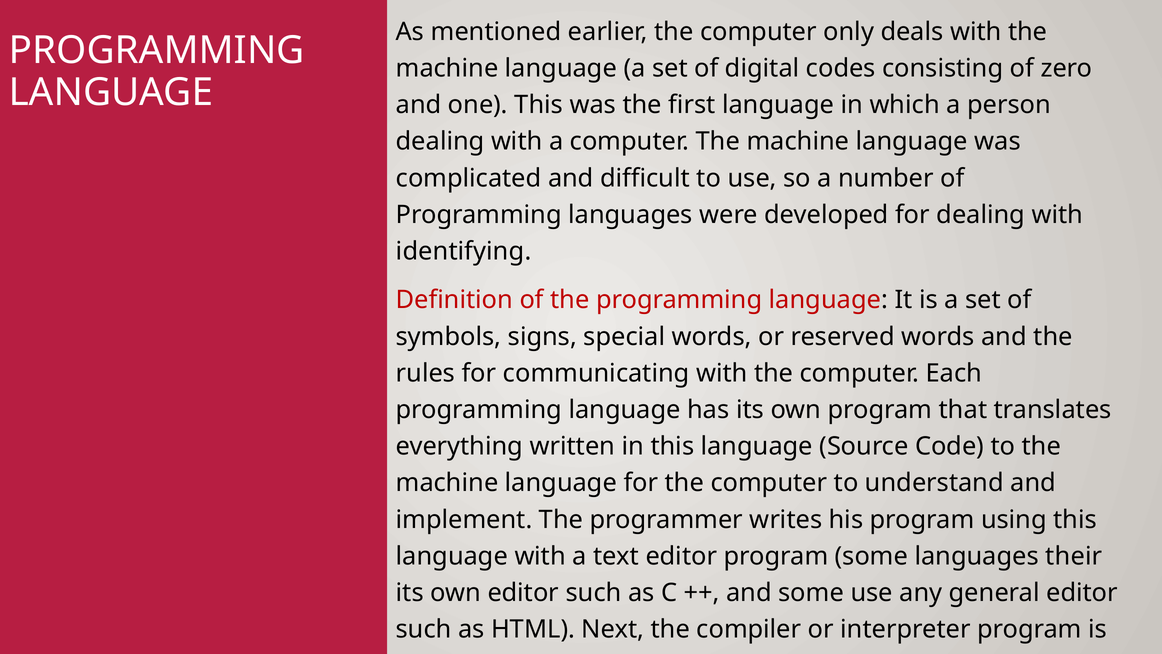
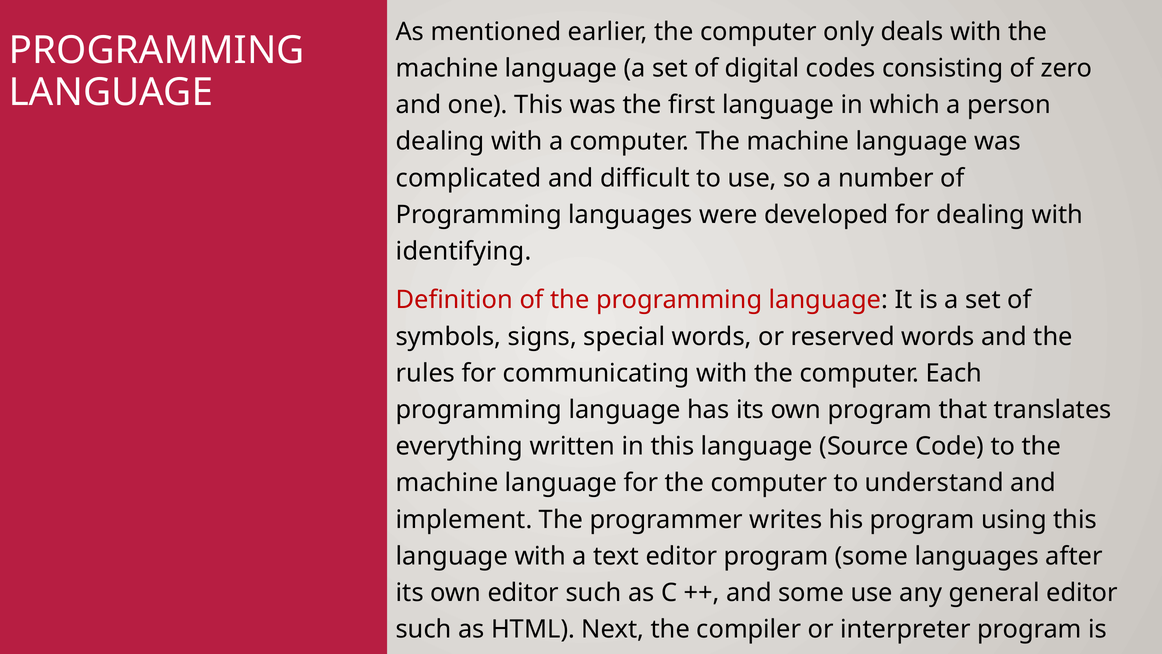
their: their -> after
